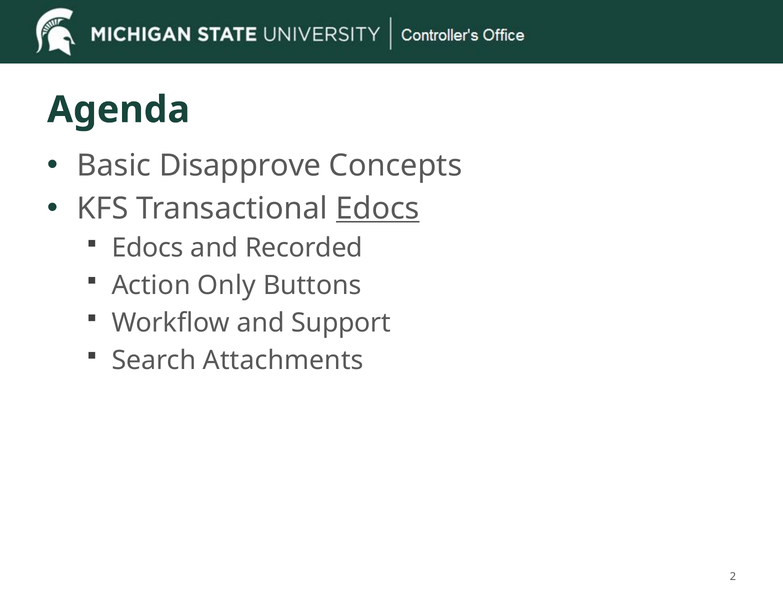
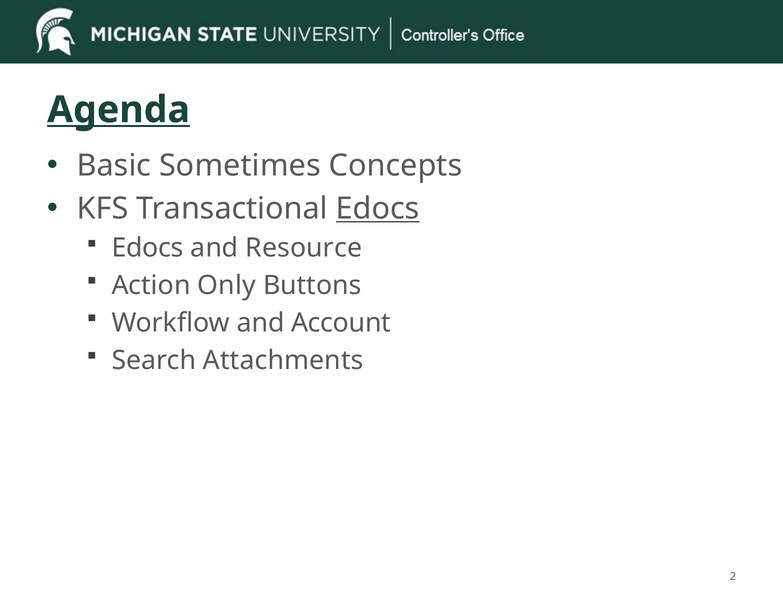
Agenda underline: none -> present
Disapprove: Disapprove -> Sometimes
Recorded: Recorded -> Resource
Support: Support -> Account
